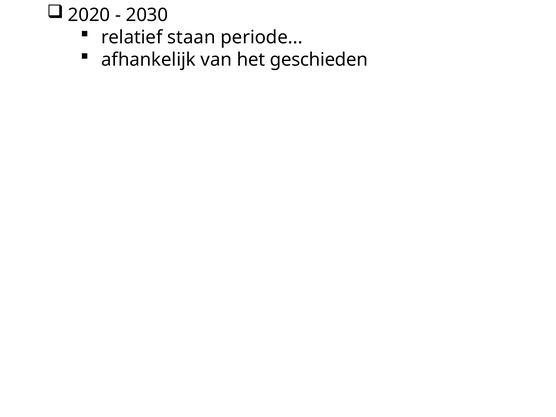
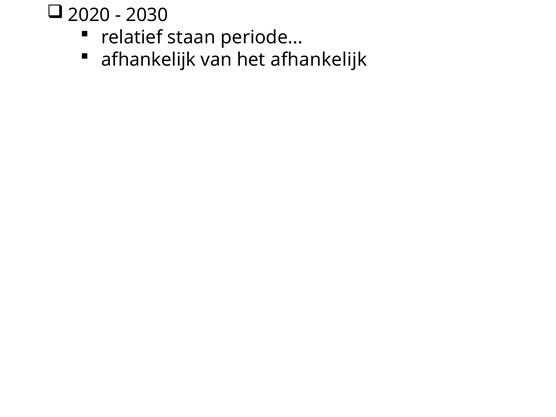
het geschieden: geschieden -> afhankelijk
